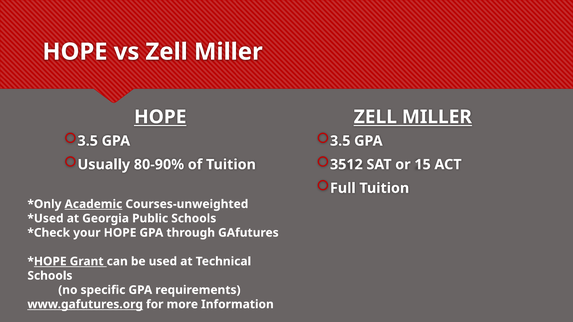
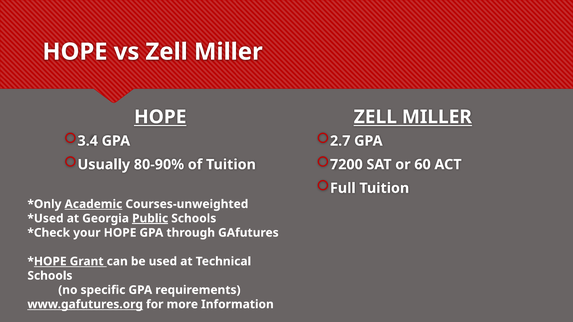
3.5 at (88, 141): 3.5 -> 3.4
3.5 at (340, 141): 3.5 -> 2.7
3512: 3512 -> 7200
15: 15 -> 60
Public underline: none -> present
